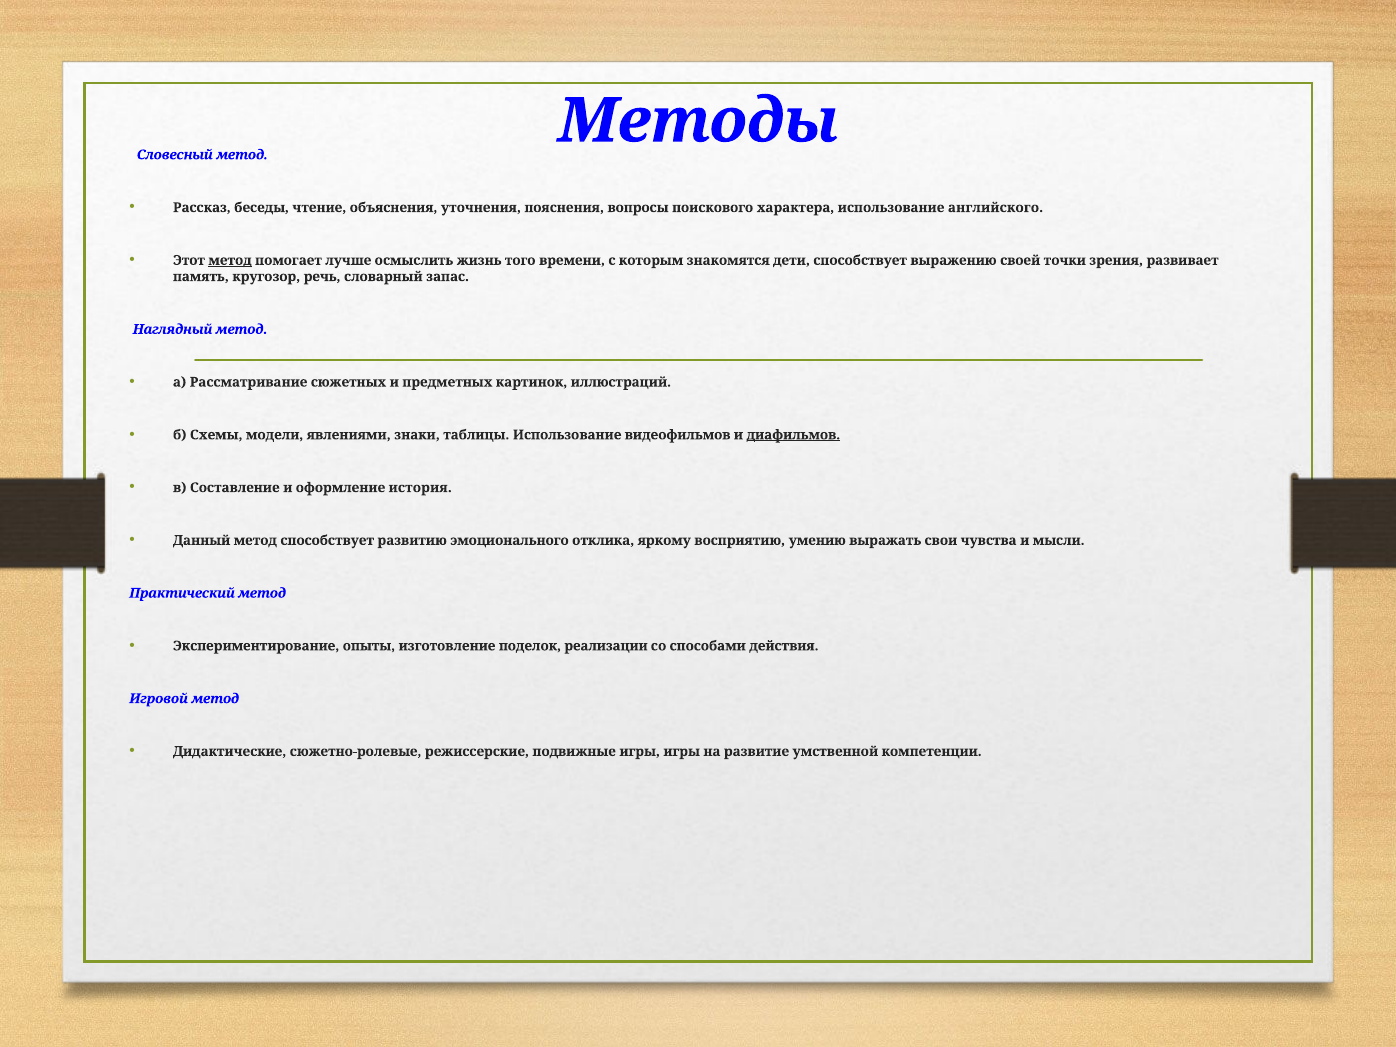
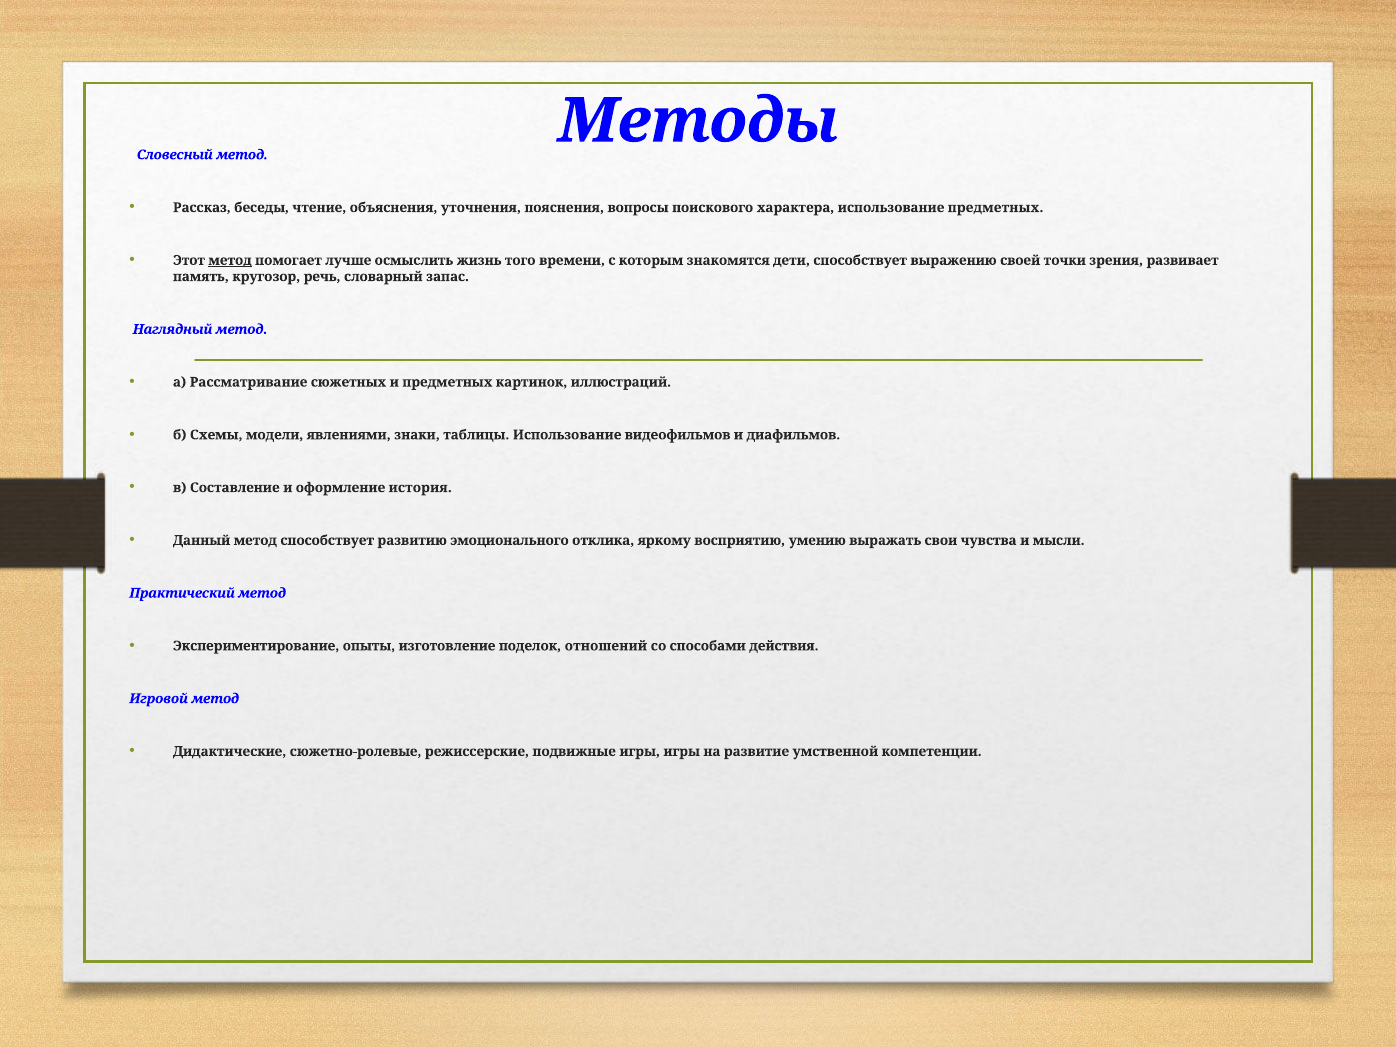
использование английского: английского -> предметных
диафильмов underline: present -> none
реализации: реализации -> отношений
